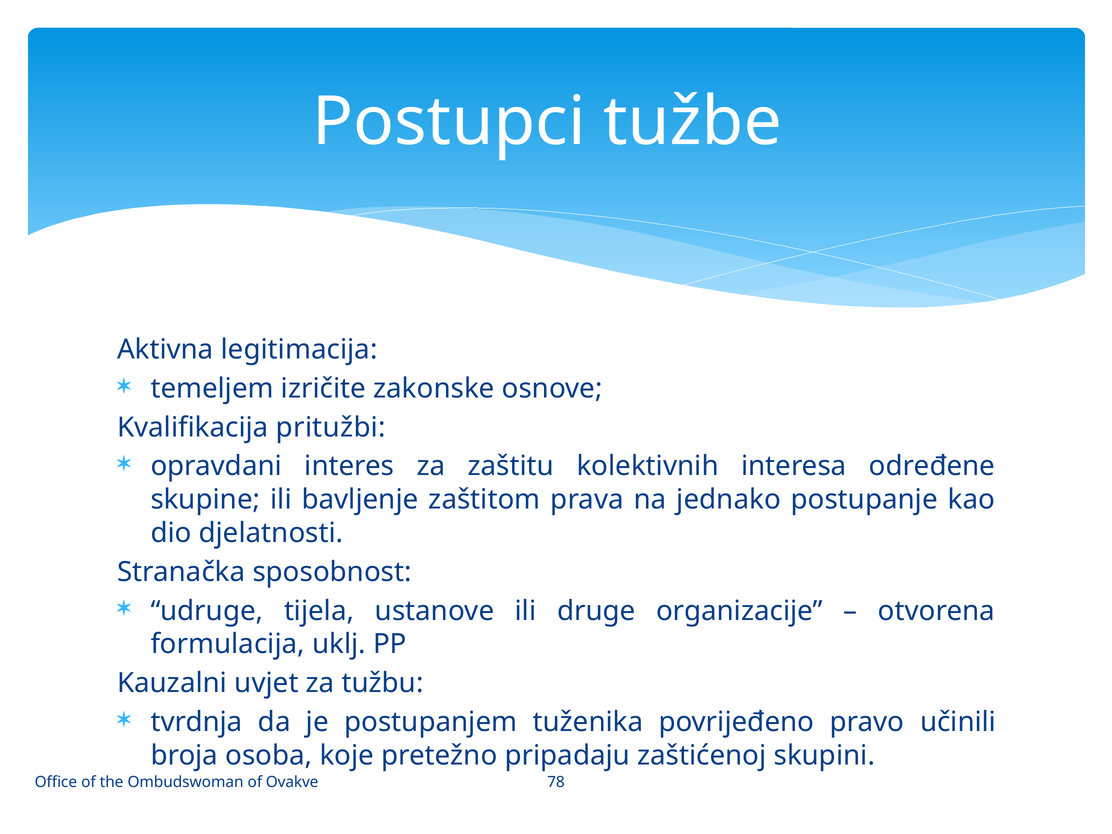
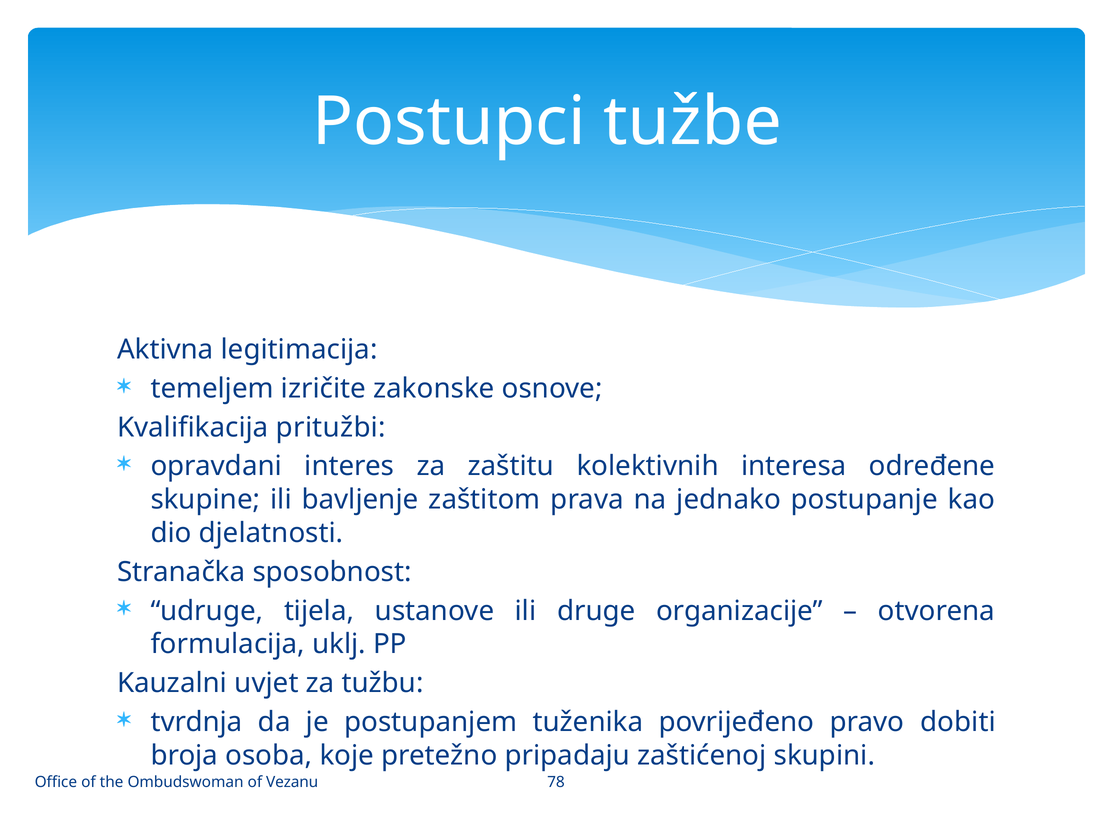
učinili: učinili -> dobiti
Ovakve: Ovakve -> Vezanu
